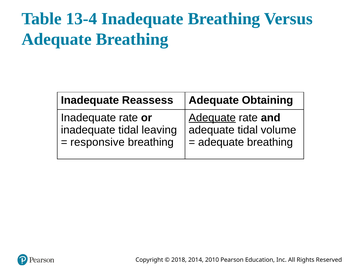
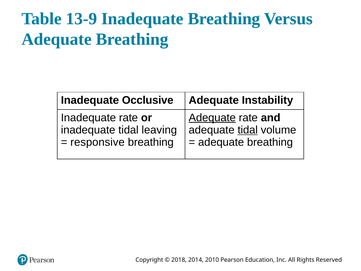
13-4: 13-4 -> 13-9
Reassess: Reassess -> Occlusive
Obtaining: Obtaining -> Instability
tidal at (248, 130) underline: none -> present
